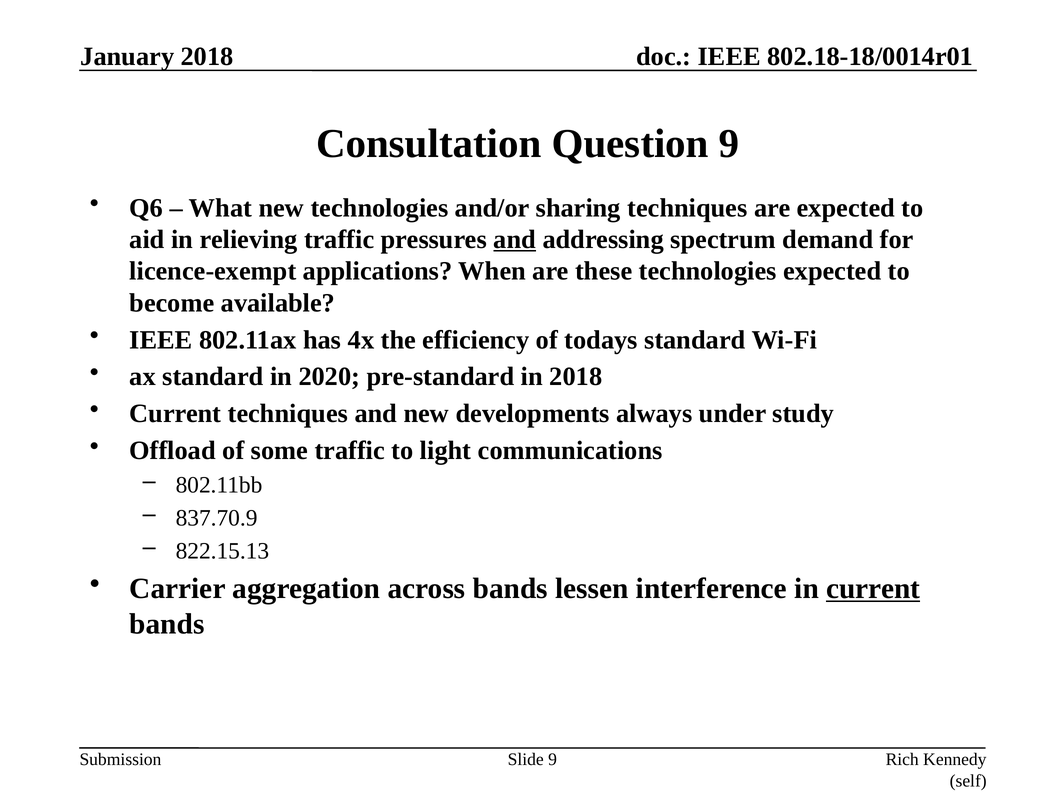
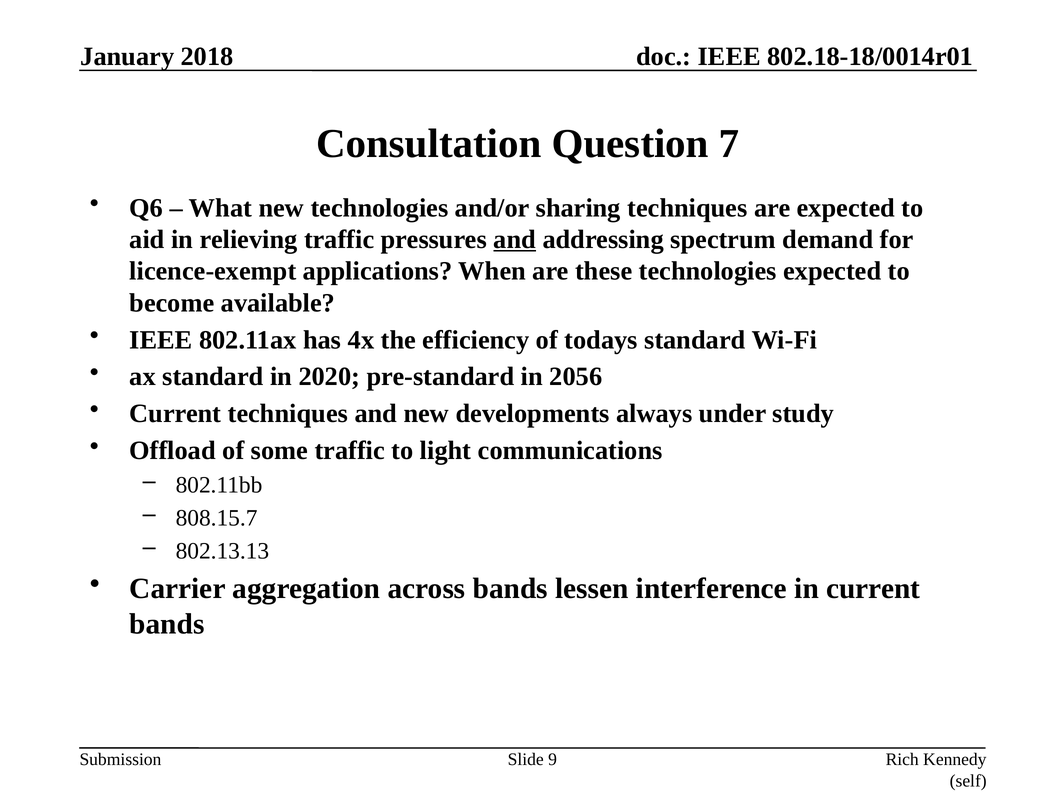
Question 9: 9 -> 7
in 2018: 2018 -> 2056
837.70.9: 837.70.9 -> 808.15.7
822.15.13: 822.15.13 -> 802.13.13
current at (873, 589) underline: present -> none
